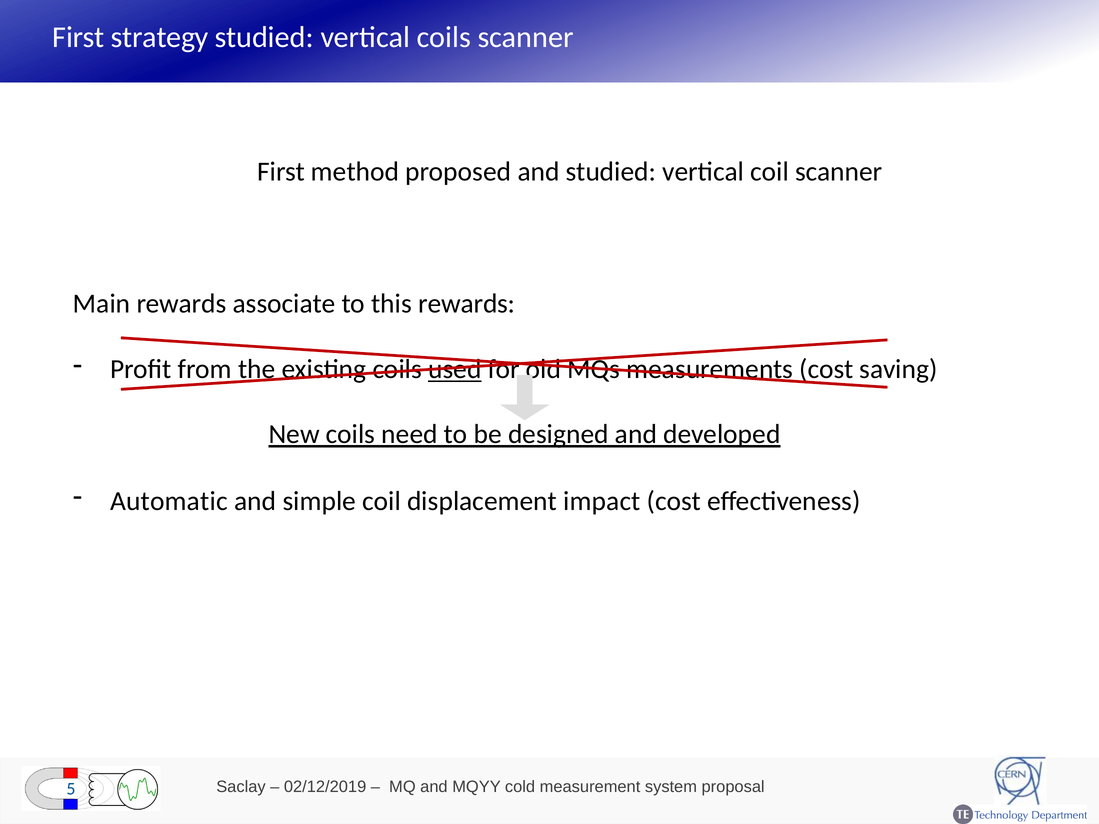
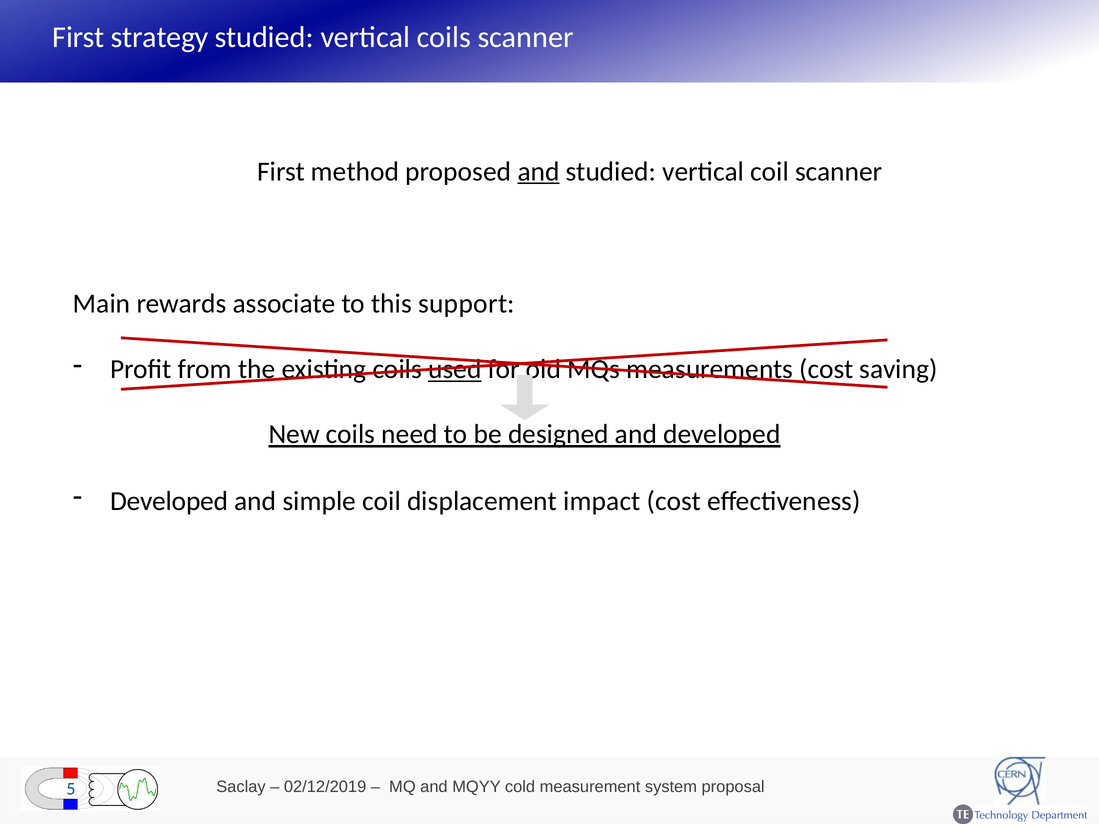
and at (539, 172) underline: none -> present
this rewards: rewards -> support
Automatic at (169, 501): Automatic -> Developed
